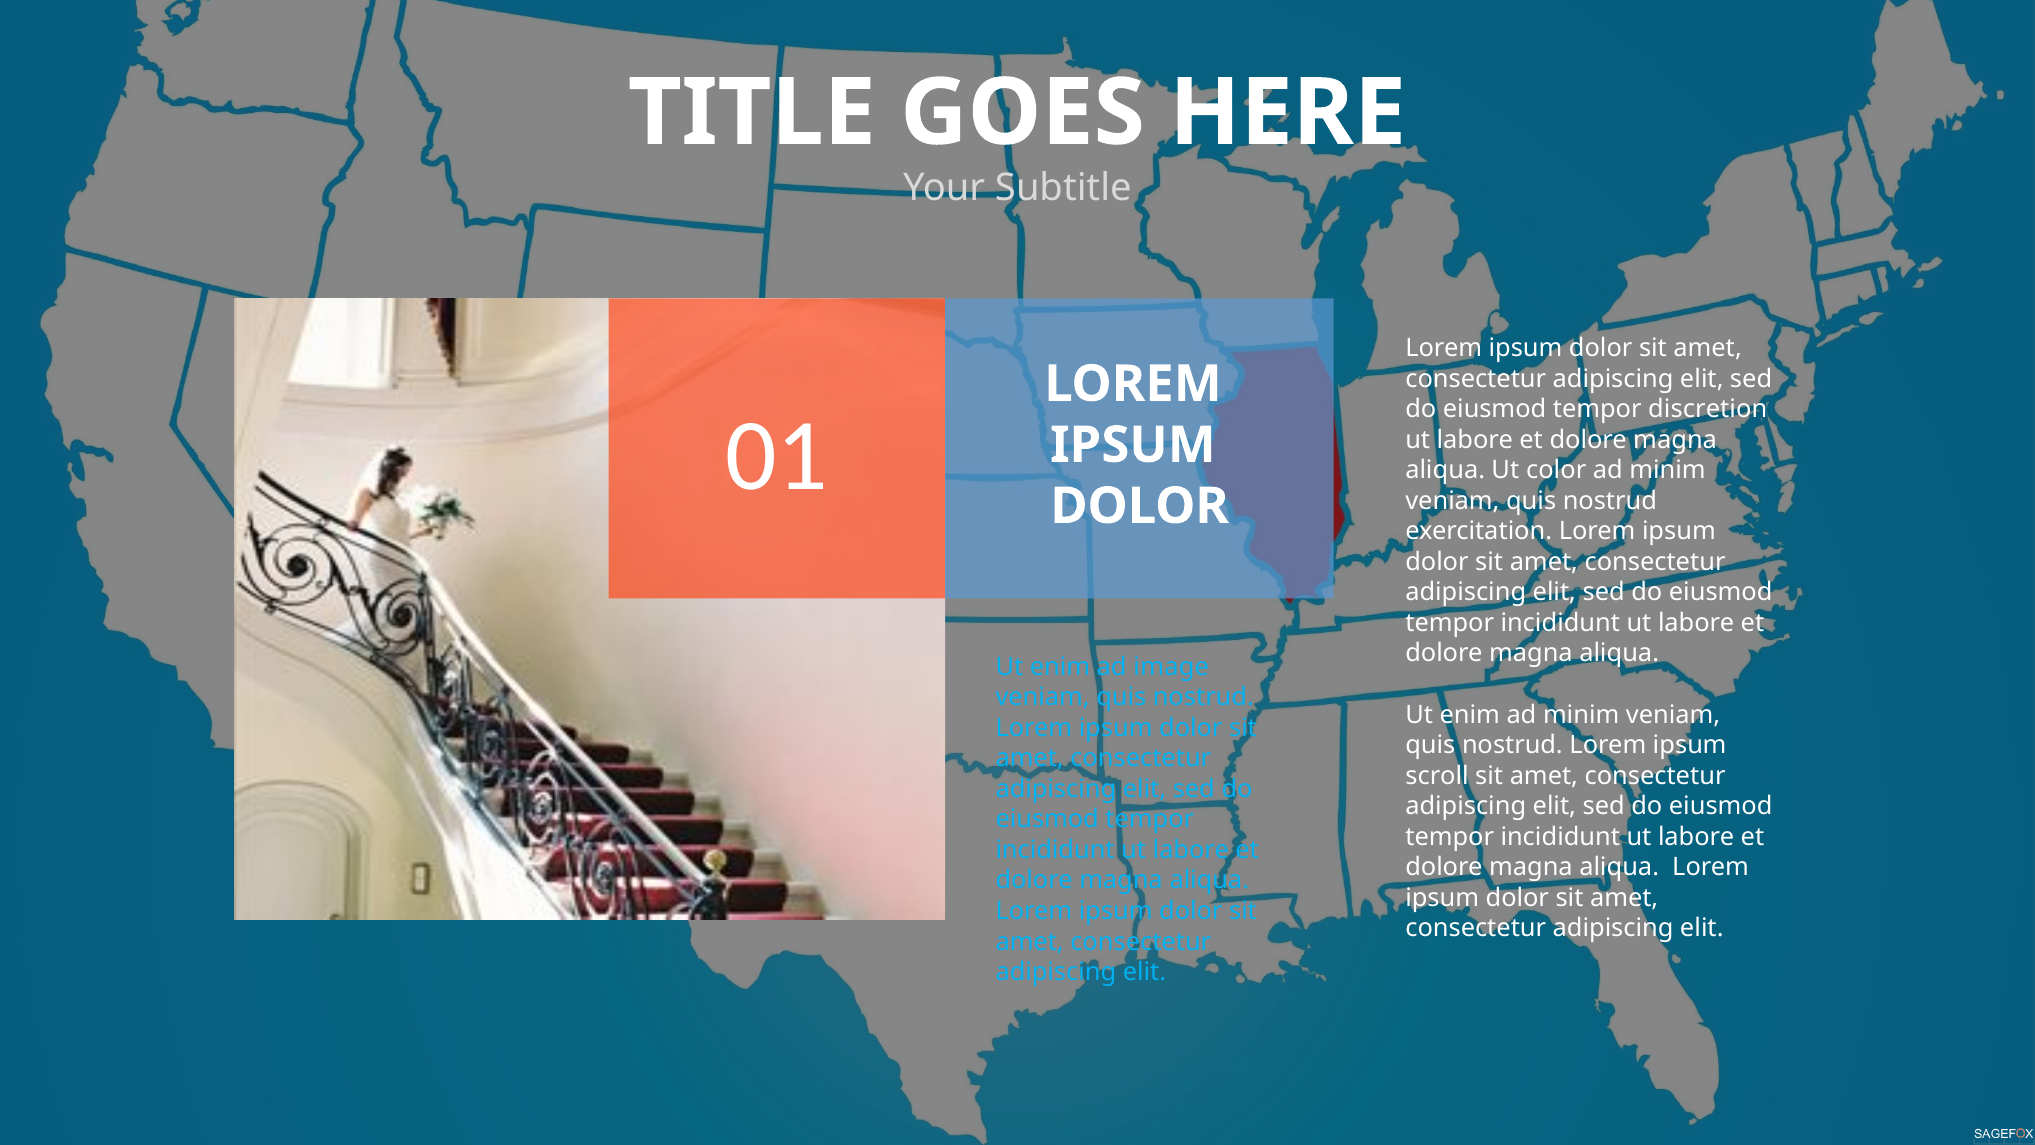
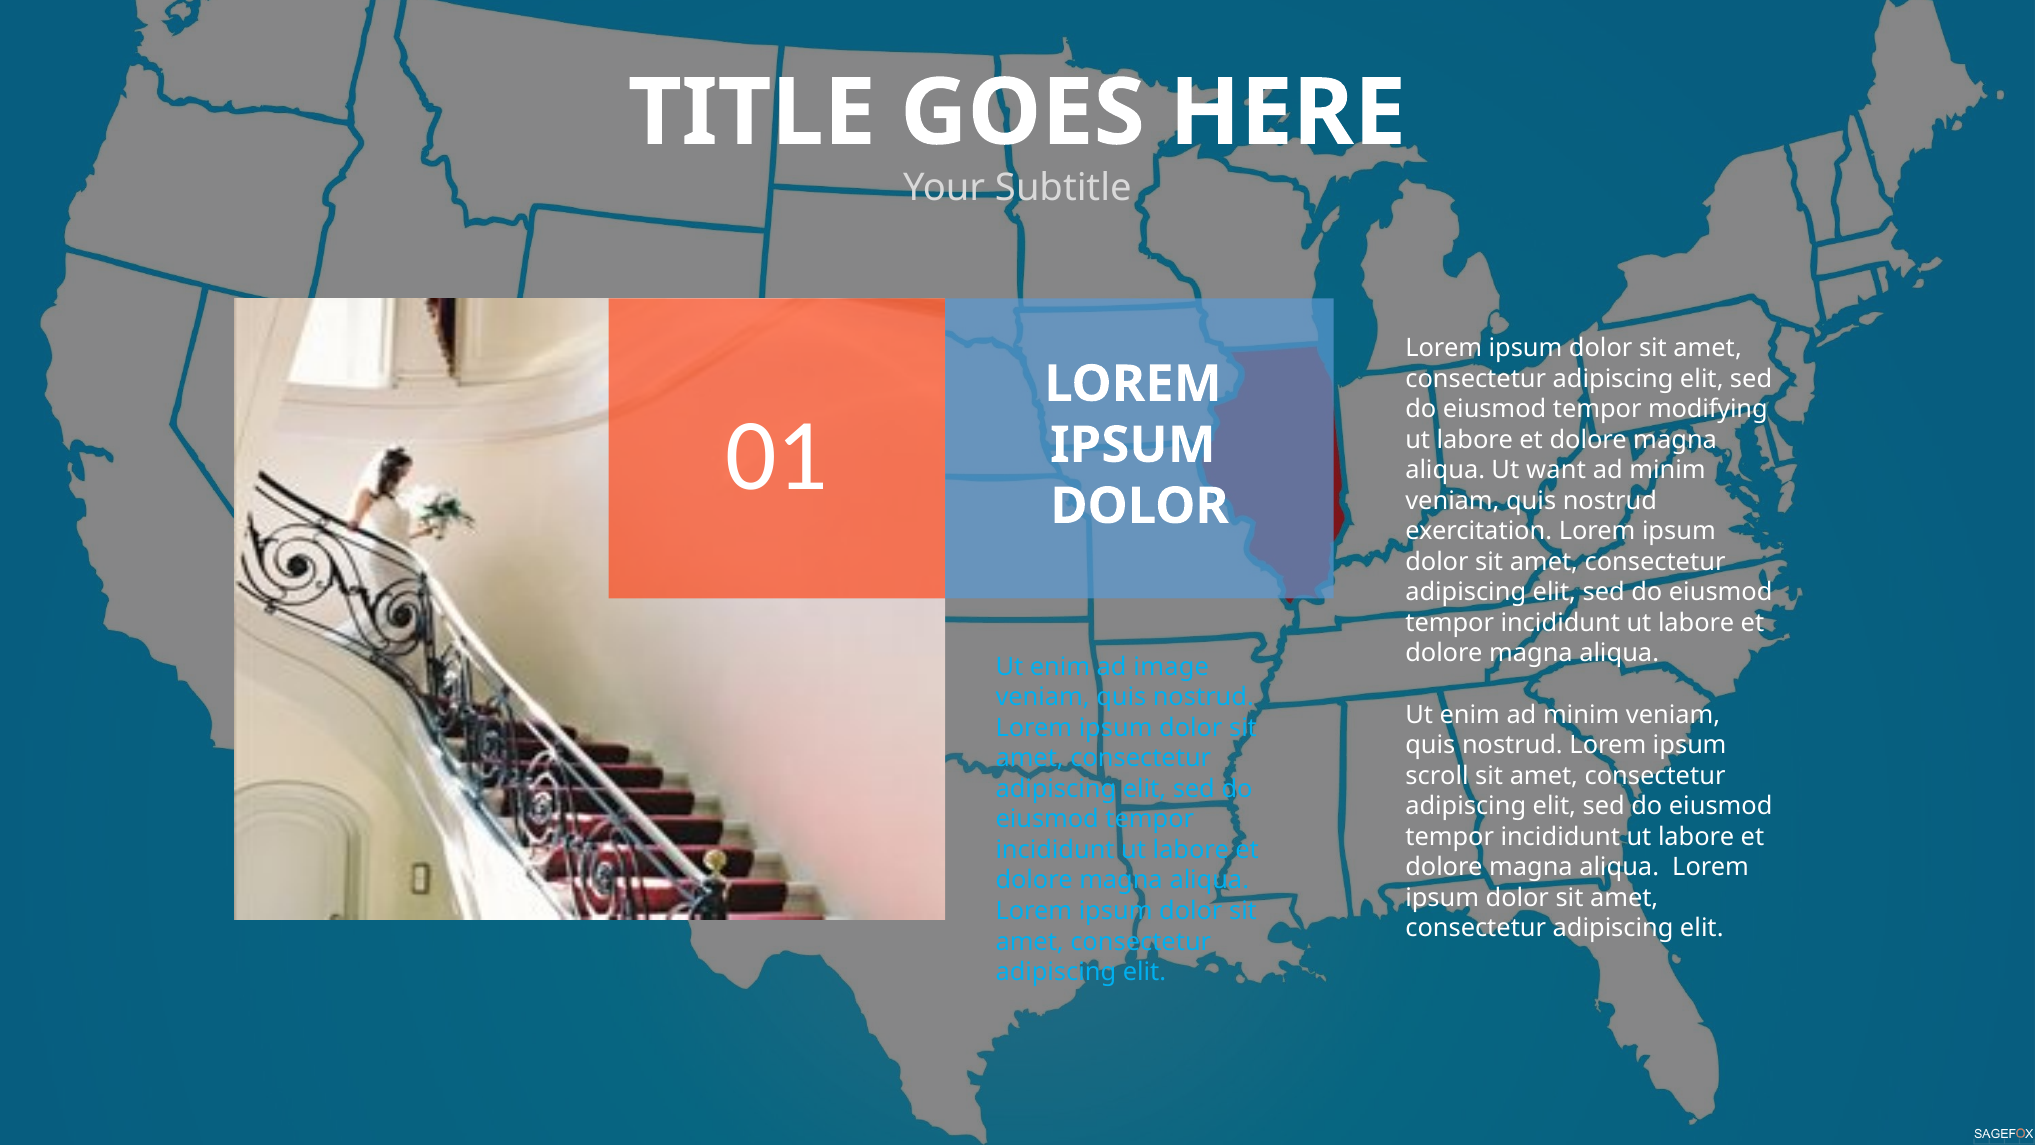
discretion: discretion -> modifying
color: color -> want
